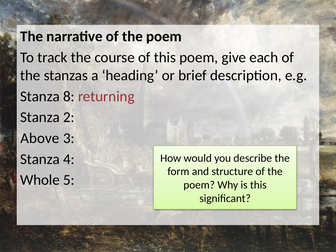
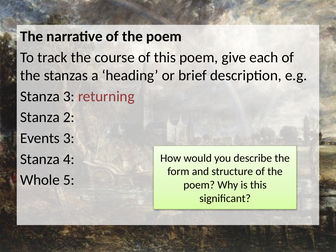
Stanza 8: 8 -> 3
Above: Above -> Events
